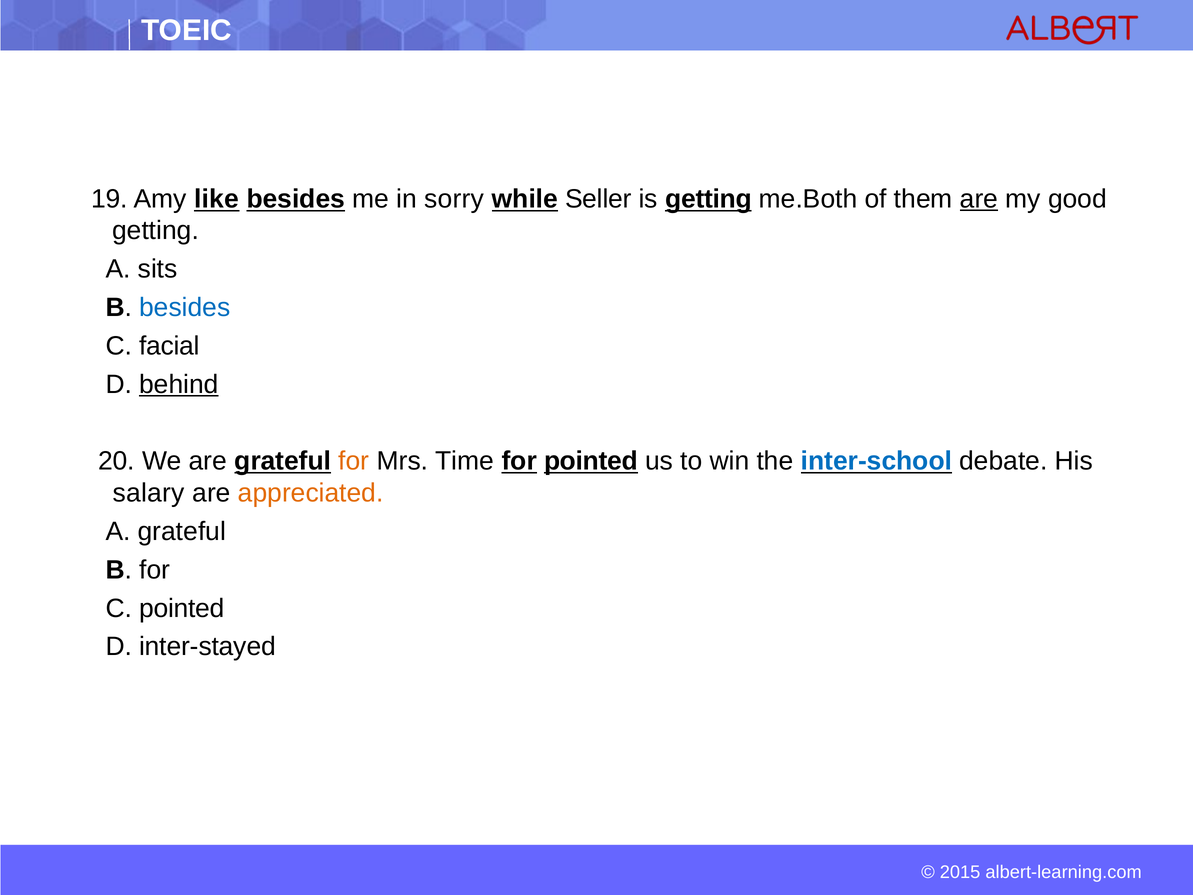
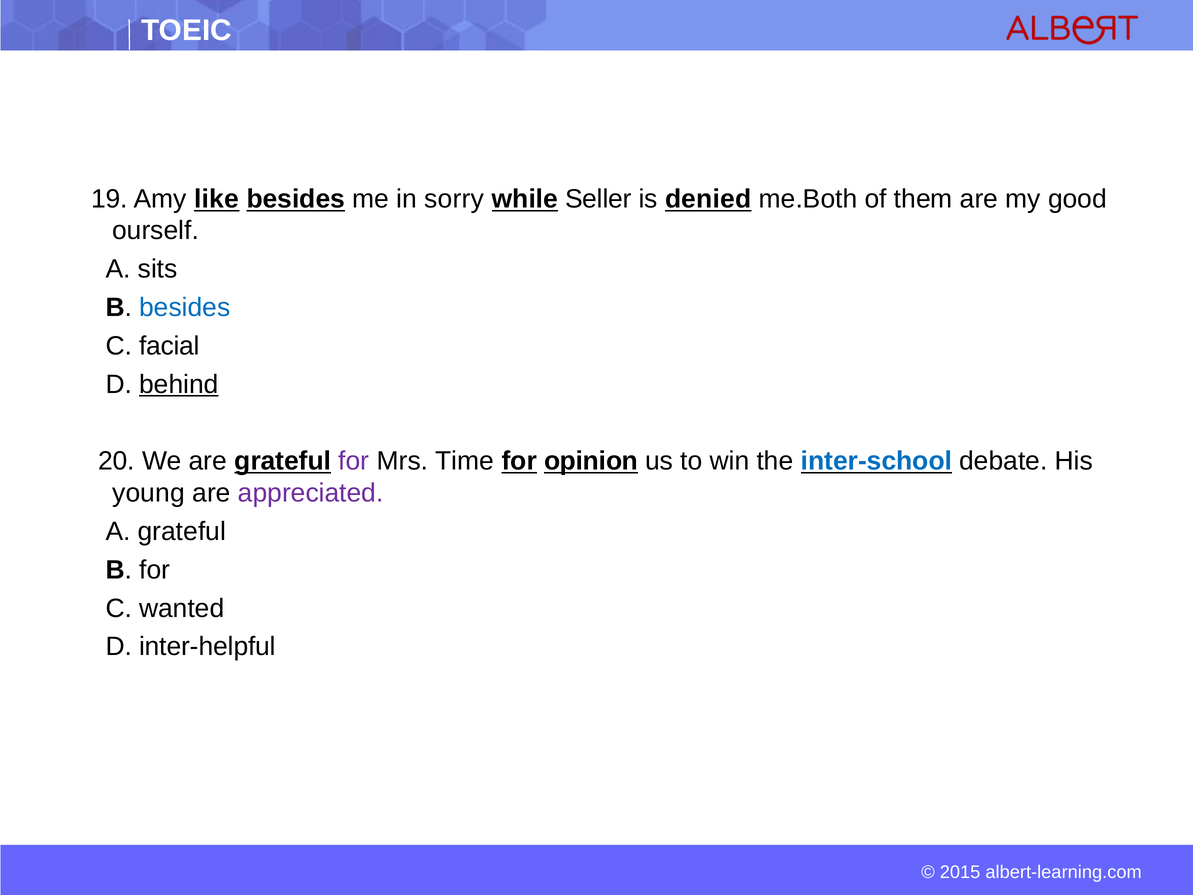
is getting: getting -> denied
are at (979, 199) underline: present -> none
getting at (156, 231): getting -> ourself
for at (354, 461) colour: orange -> purple
for pointed: pointed -> opinion
salary: salary -> young
appreciated colour: orange -> purple
C pointed: pointed -> wanted
inter-stayed: inter-stayed -> inter-helpful
